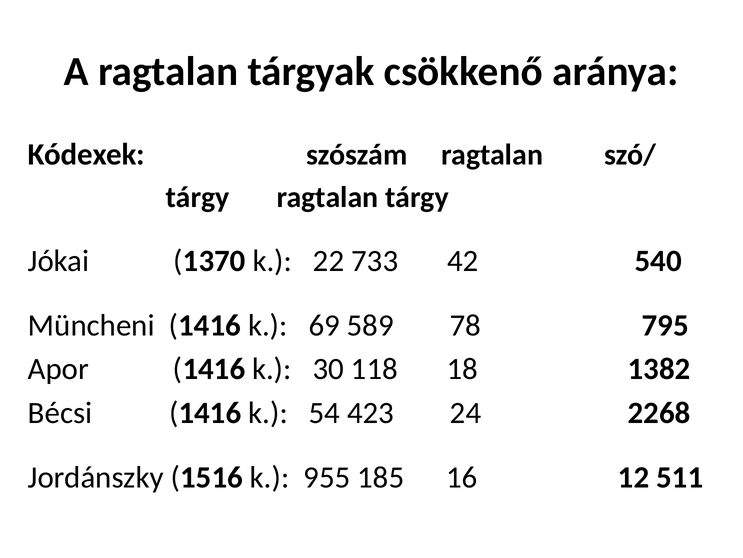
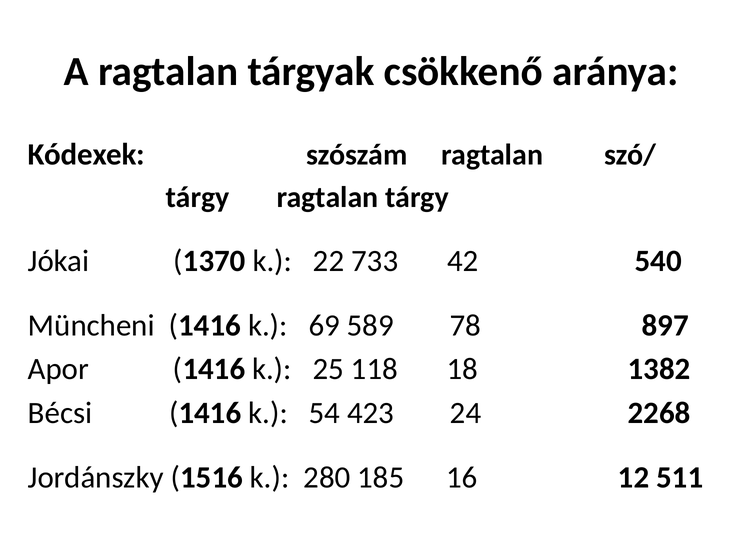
795: 795 -> 897
30: 30 -> 25
955: 955 -> 280
